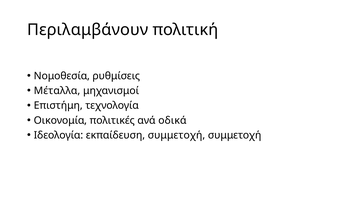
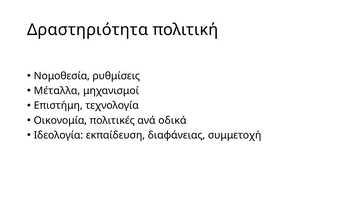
Περιλαμβάνουν: Περιλαμβάνουν -> Δραστηριότητα
εκπαίδευση συμμετοχή: συμμετοχή -> διαφάνειας
